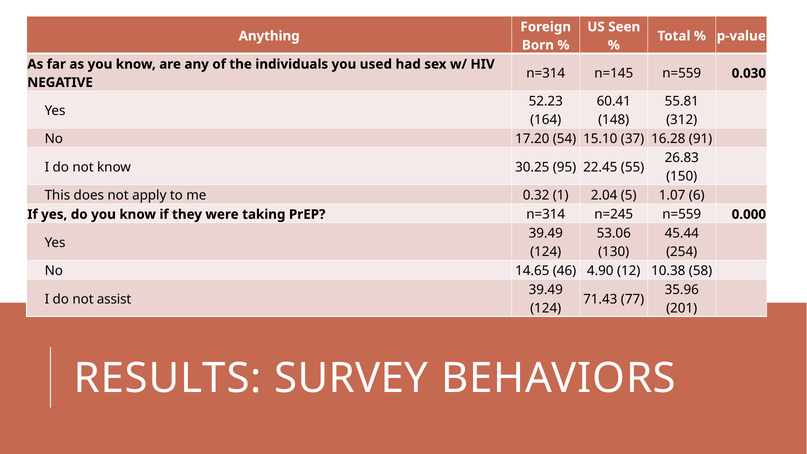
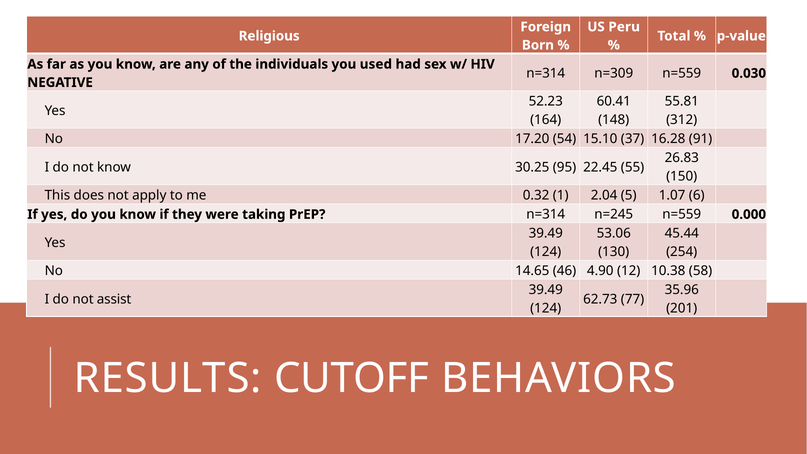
Seen: Seen -> Peru
Anything: Anything -> Religious
n=145: n=145 -> n=309
71.43: 71.43 -> 62.73
SURVEY: SURVEY -> CUTOFF
